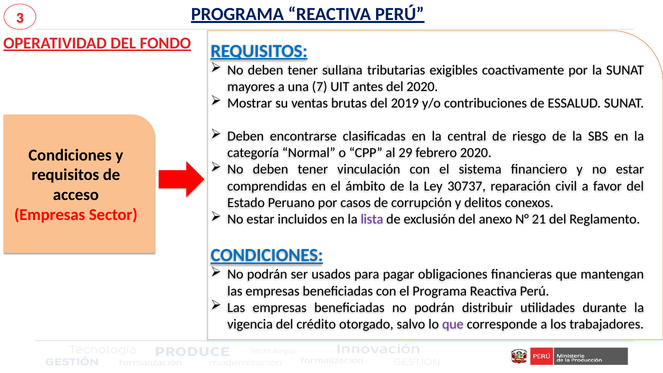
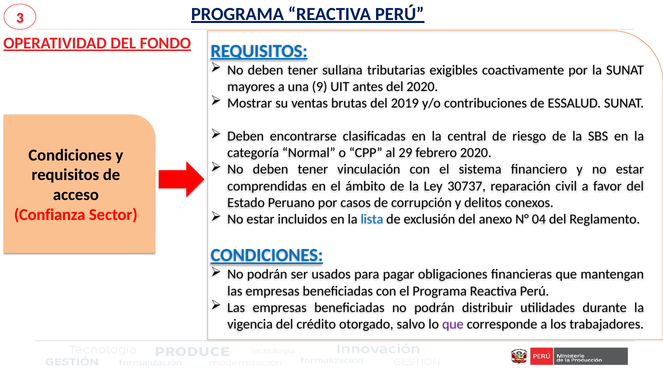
7: 7 -> 9
Empresas at (50, 215): Empresas -> Confianza
lista colour: purple -> blue
21: 21 -> 04
